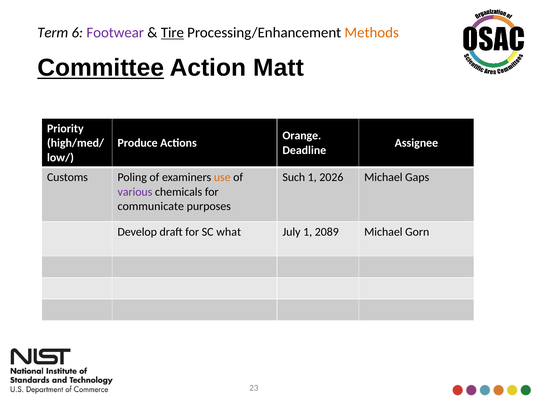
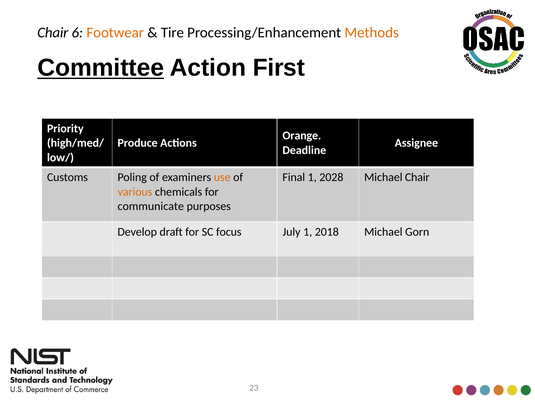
Term at (53, 33): Term -> Chair
Footwear colour: purple -> orange
Tire underline: present -> none
Matt: Matt -> First
Such: Such -> Final
2026: 2026 -> 2028
Michael Gaps: Gaps -> Chair
various colour: purple -> orange
what: what -> focus
2089: 2089 -> 2018
